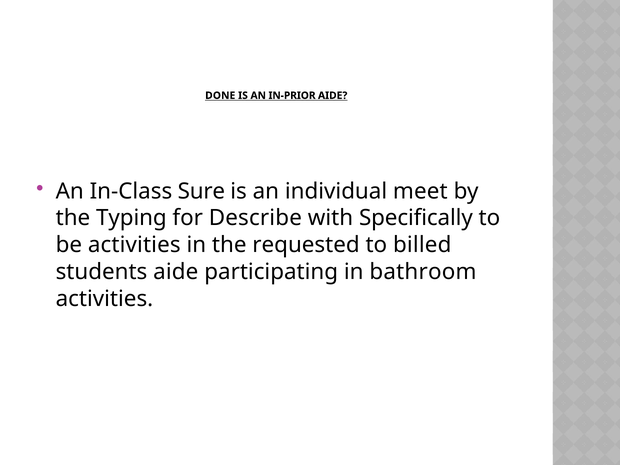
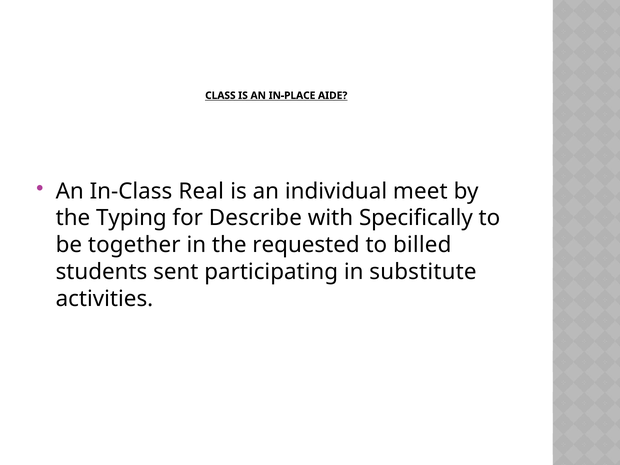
DONE: DONE -> CLASS
IN-PRIOR: IN-PRIOR -> IN-PLACE
Sure: Sure -> Real
be activities: activities -> together
students aide: aide -> sent
bathroom: bathroom -> substitute
